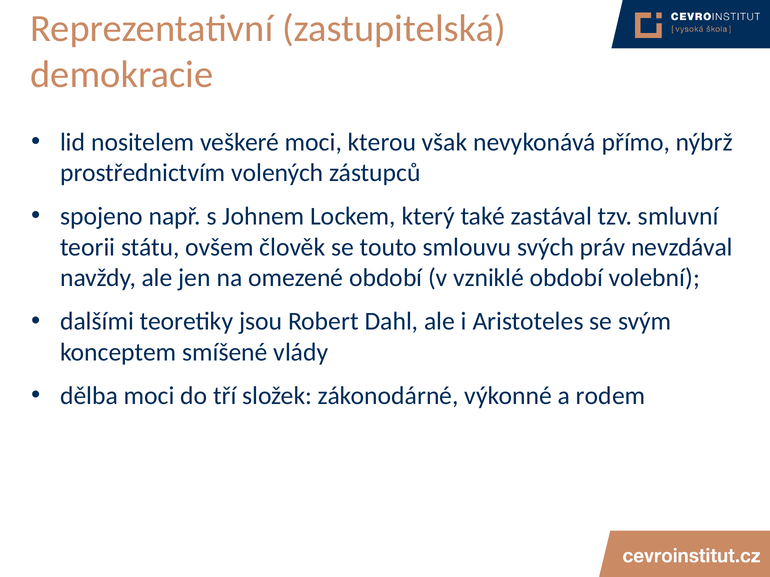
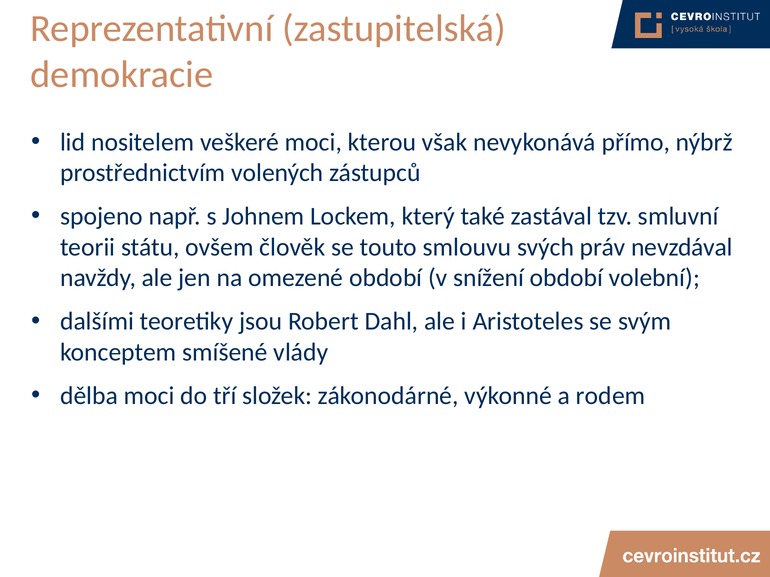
vzniklé: vzniklé -> snížení
